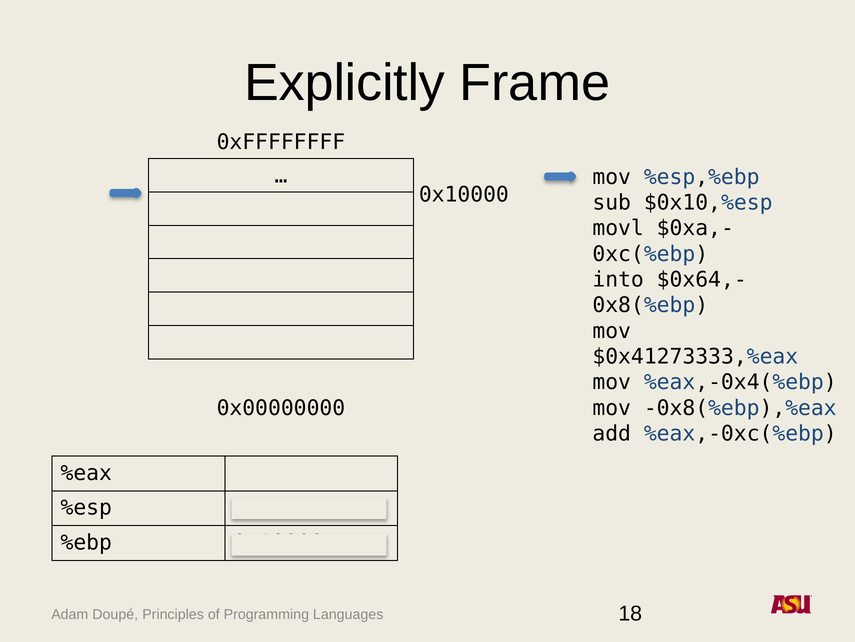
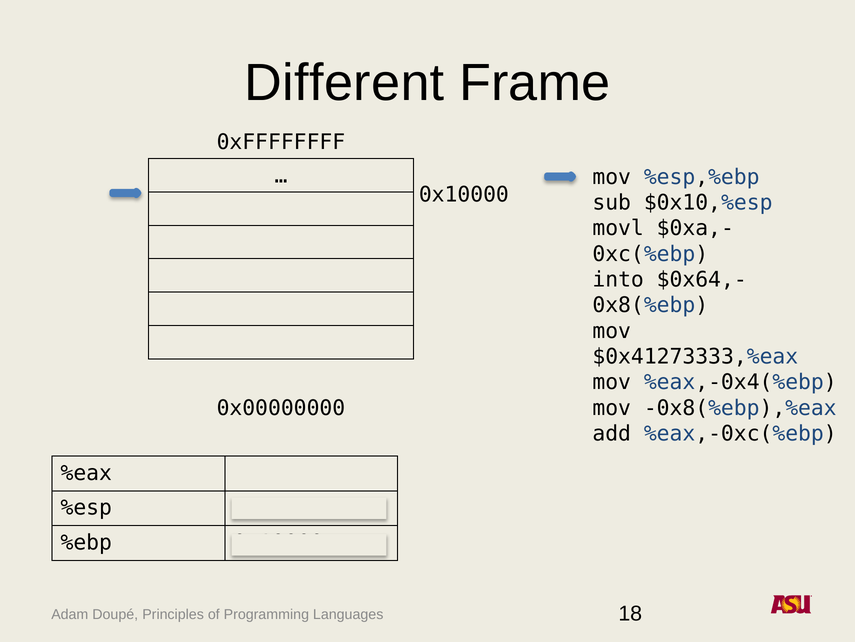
Explicitly: Explicitly -> Different
